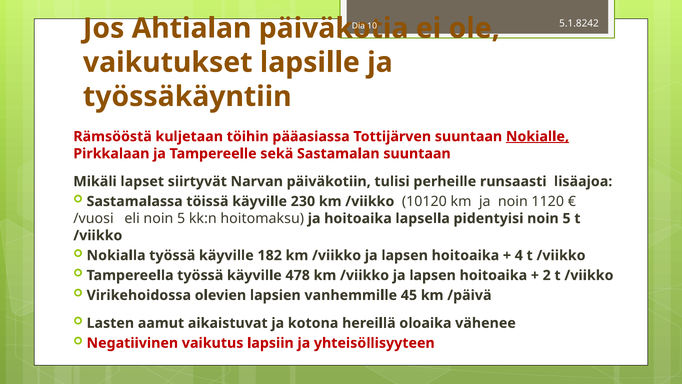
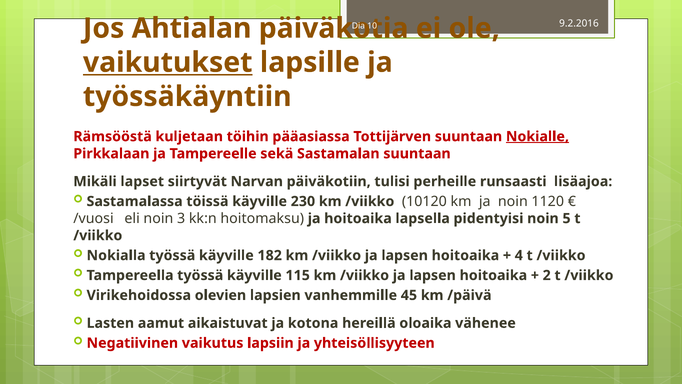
5.1.8242: 5.1.8242 -> 9.2.2016
vaikutukset underline: none -> present
eli noin 5: 5 -> 3
478: 478 -> 115
